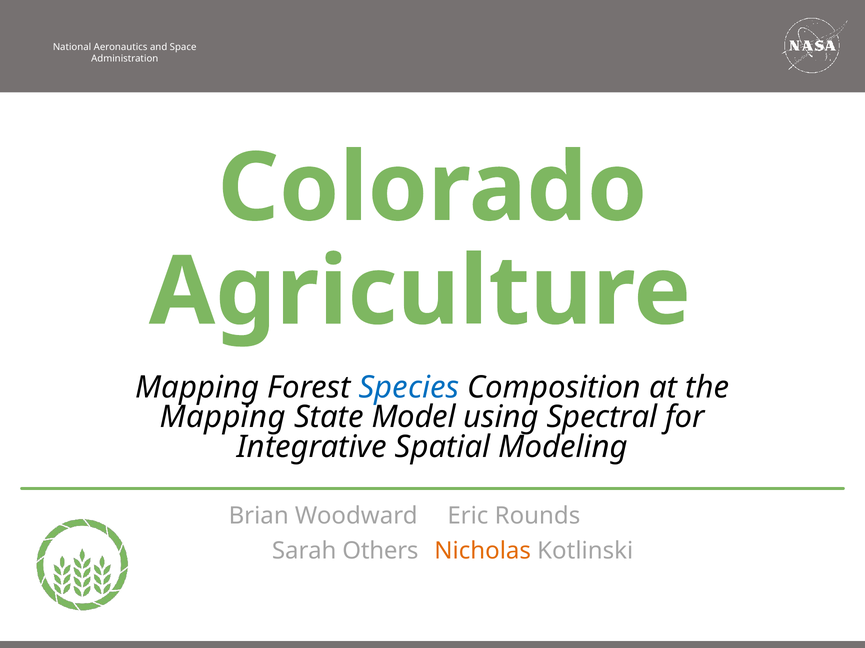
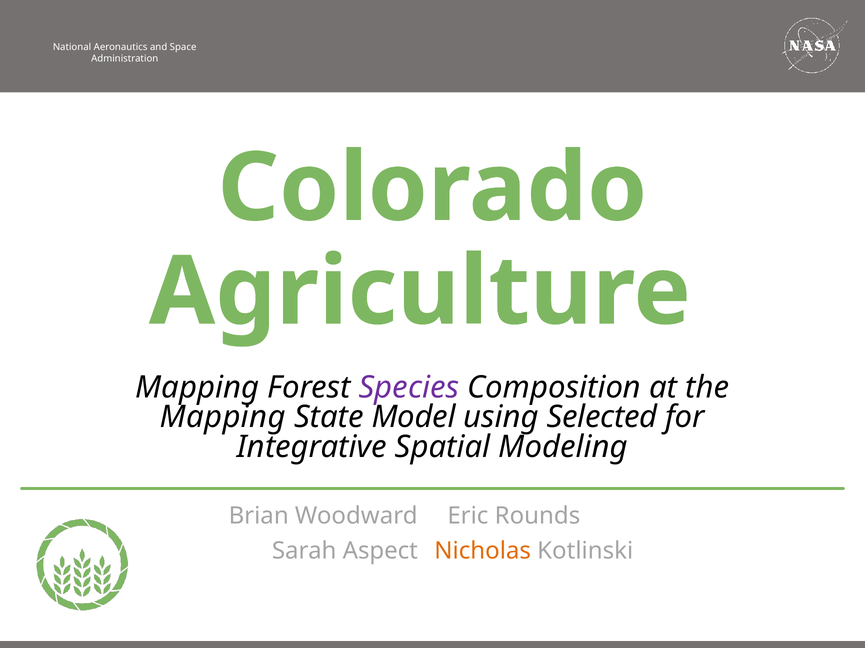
Species colour: blue -> purple
Spectral: Spectral -> Selected
Others: Others -> Aspect
